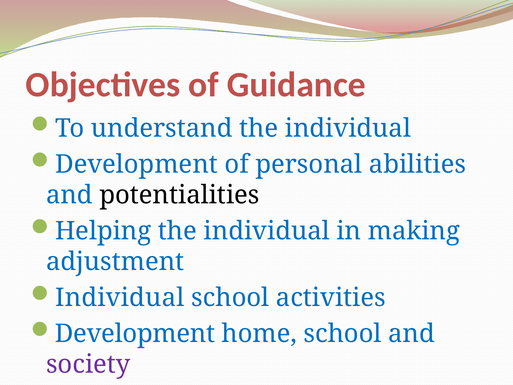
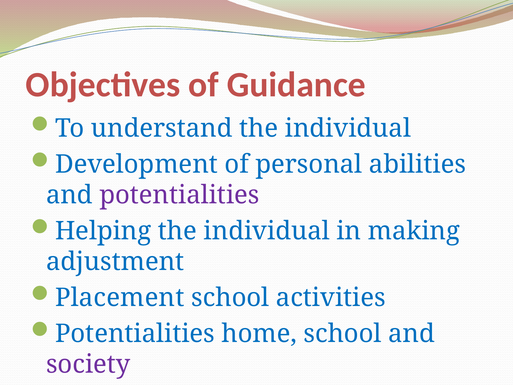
potentialities at (179, 195) colour: black -> purple
Individual at (120, 298): Individual -> Placement
Development at (135, 333): Development -> Potentialities
